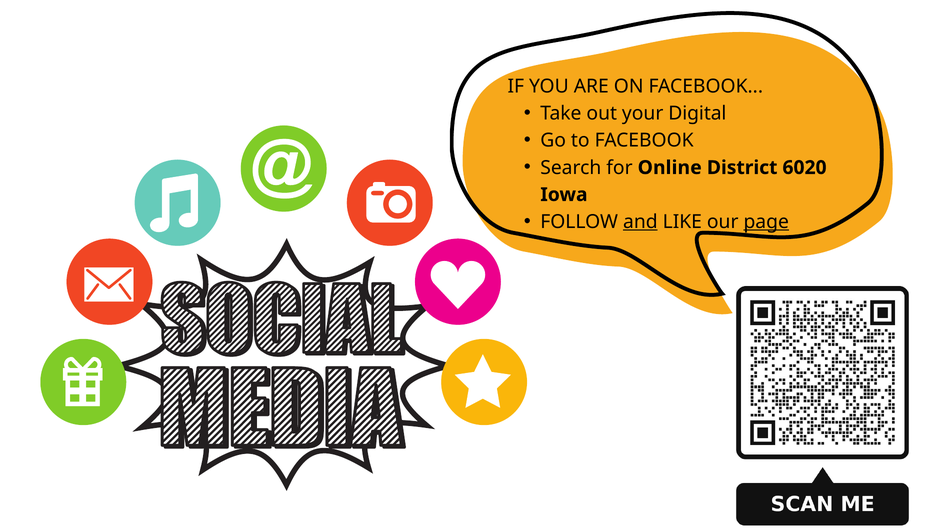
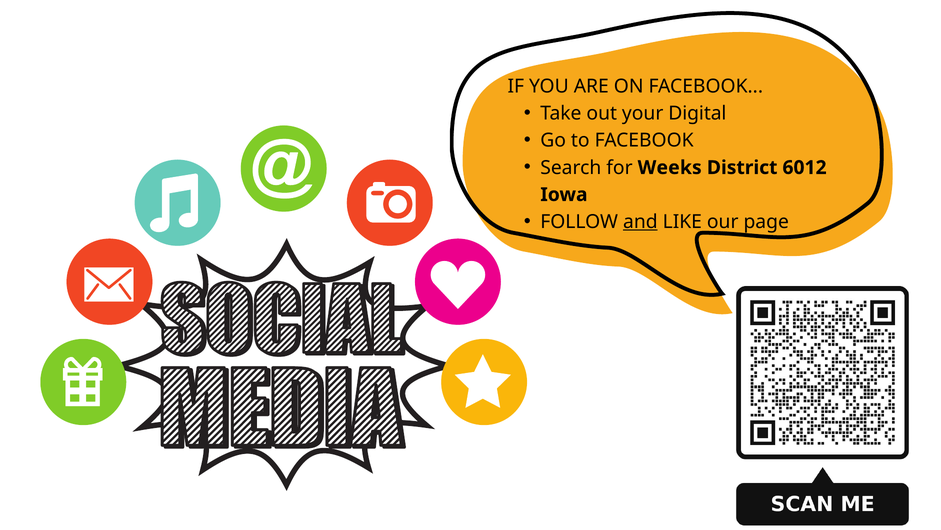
Online: Online -> Weeks
6020: 6020 -> 6012
page underline: present -> none
